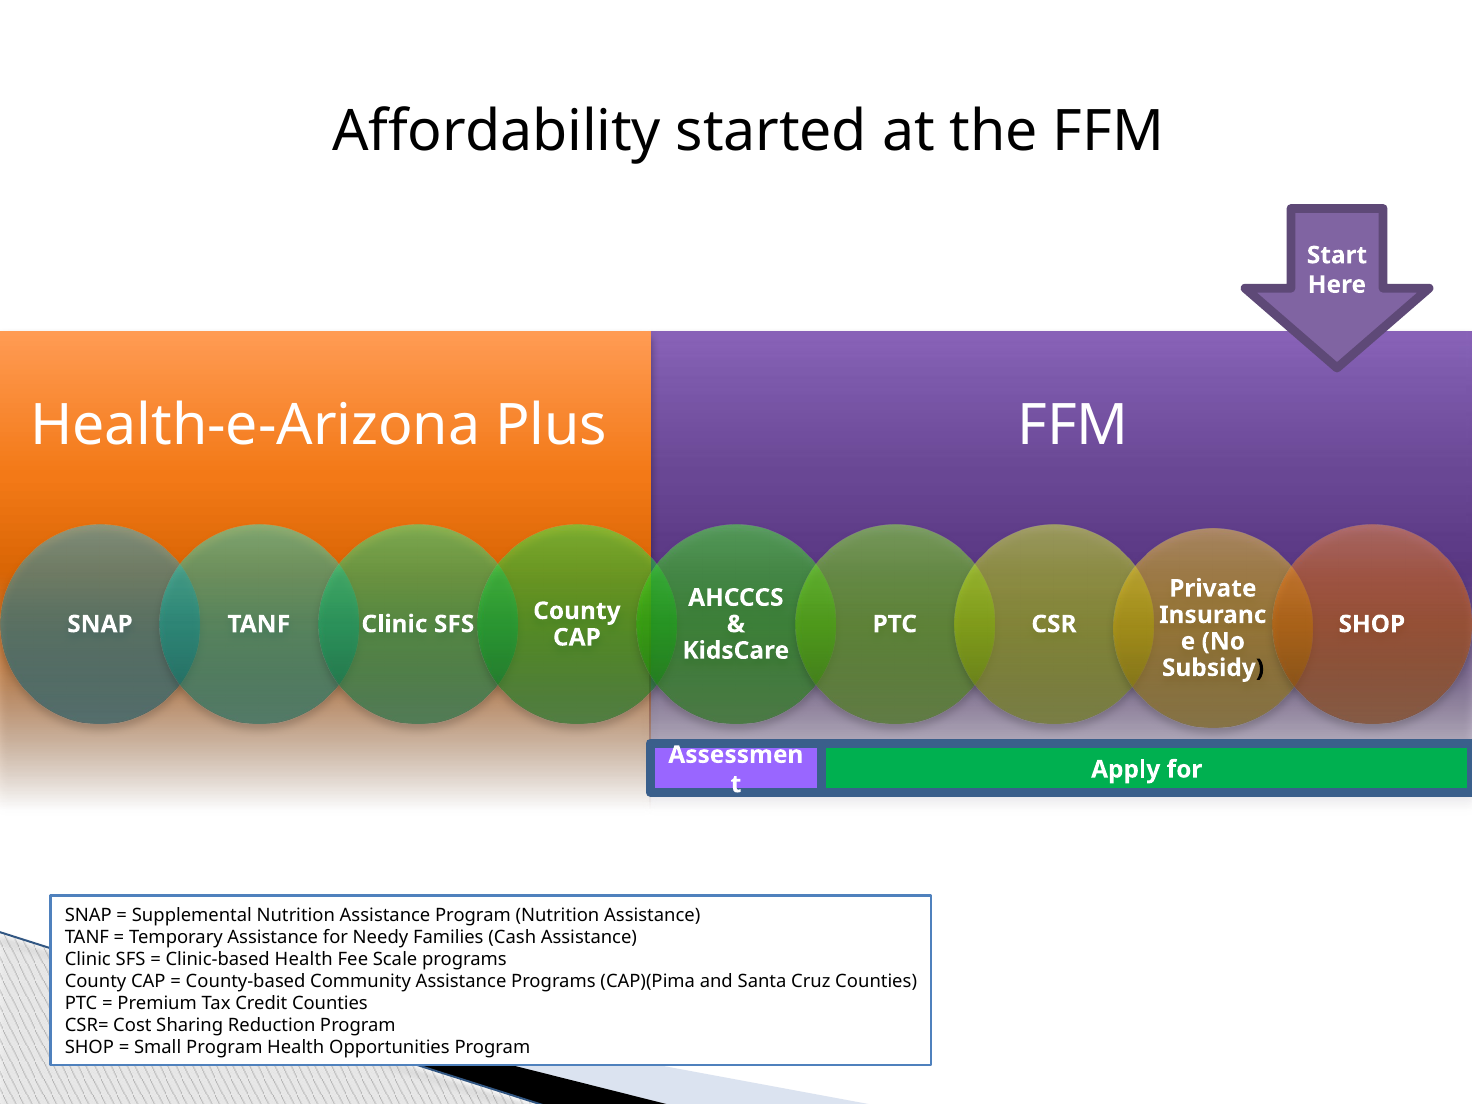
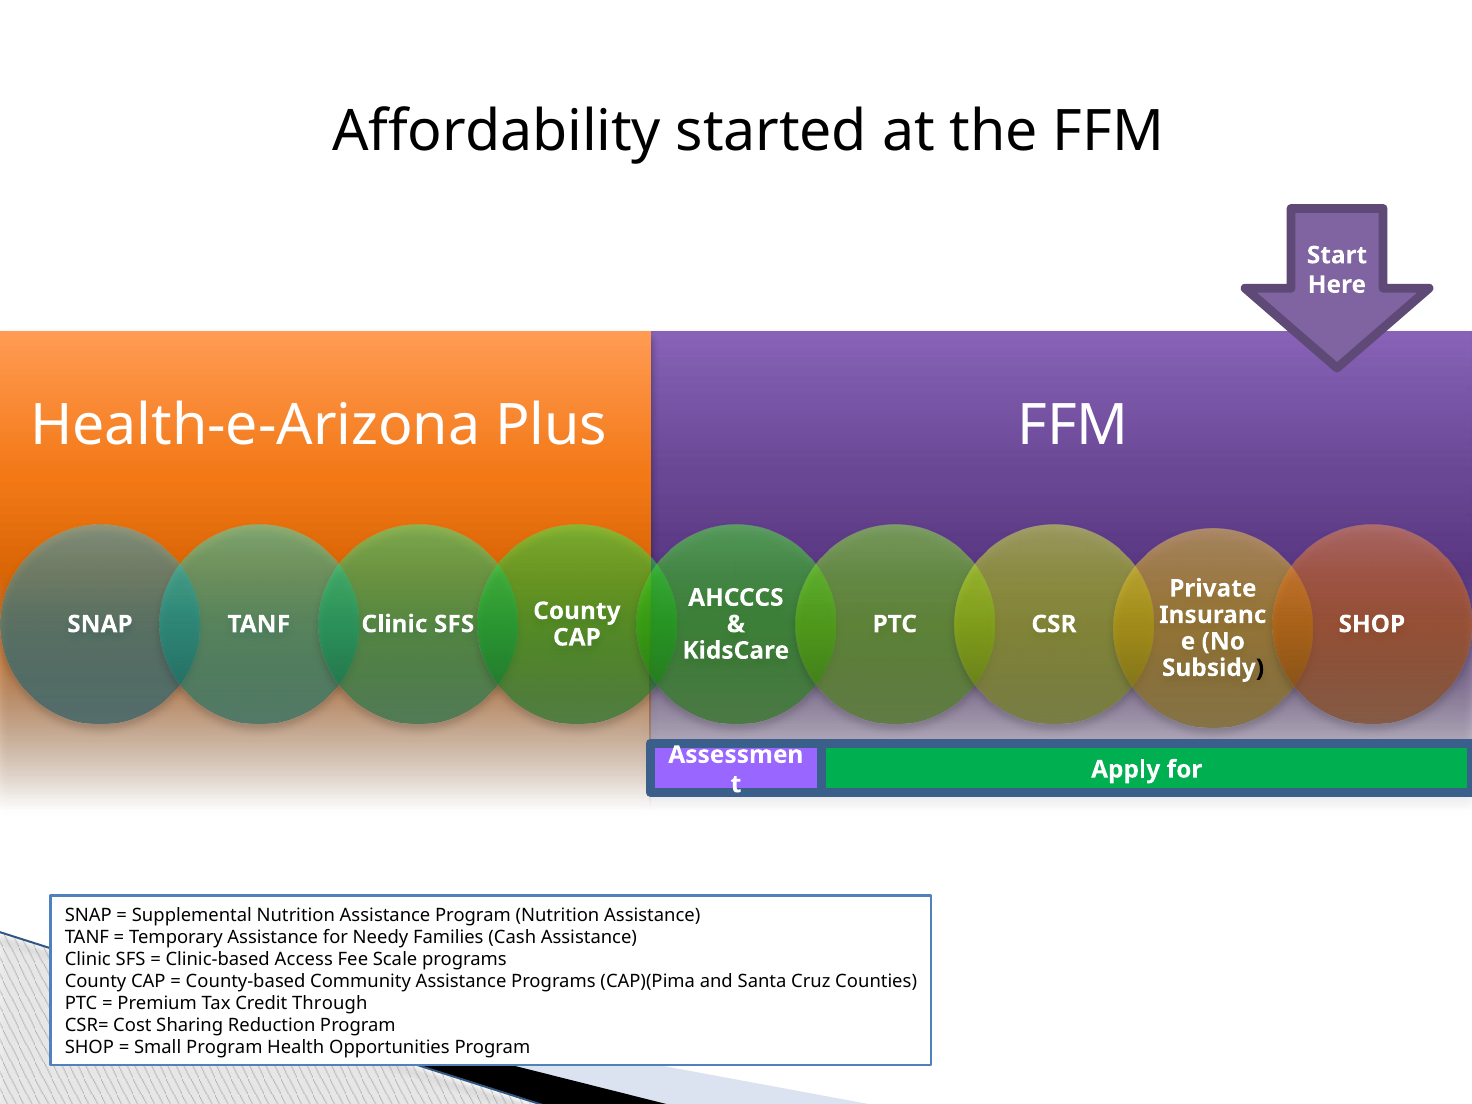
Clinic-based Health: Health -> Access
Credit Counties: Counties -> Through
